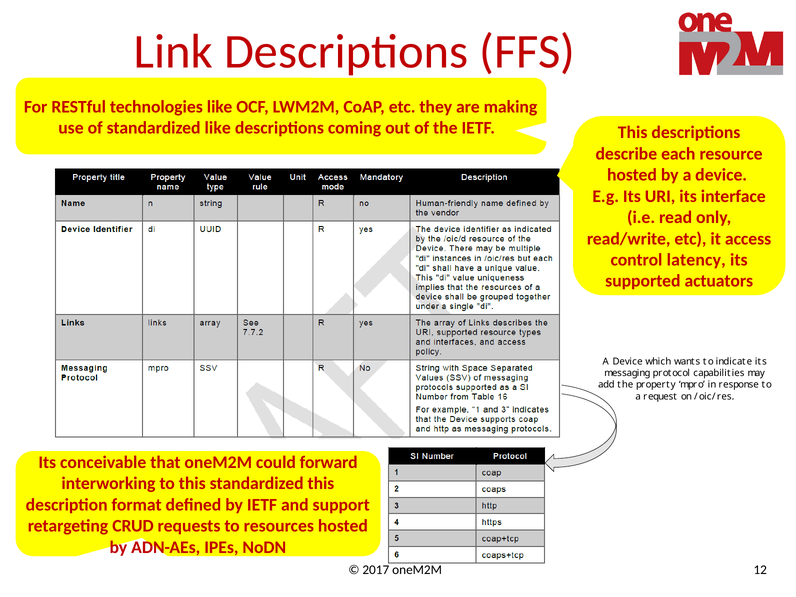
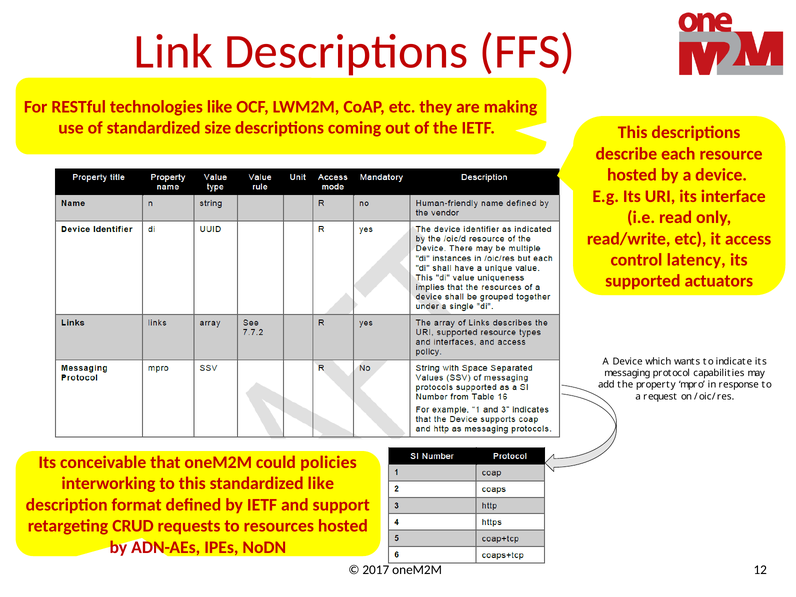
standardized like: like -> size
forward: forward -> policies
standardized this: this -> like
